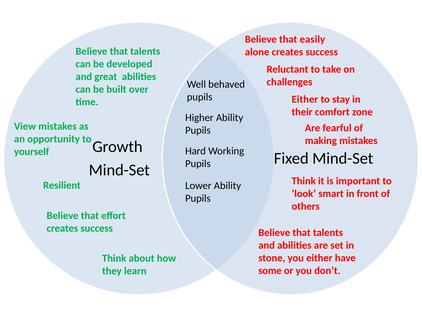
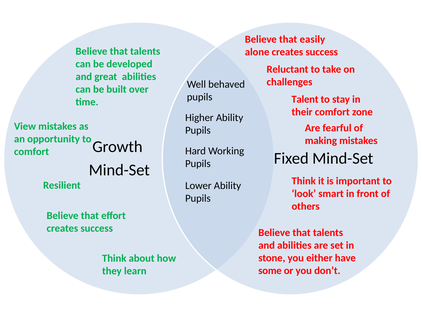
time Either: Either -> Talent
yourself at (32, 151): yourself -> comfort
